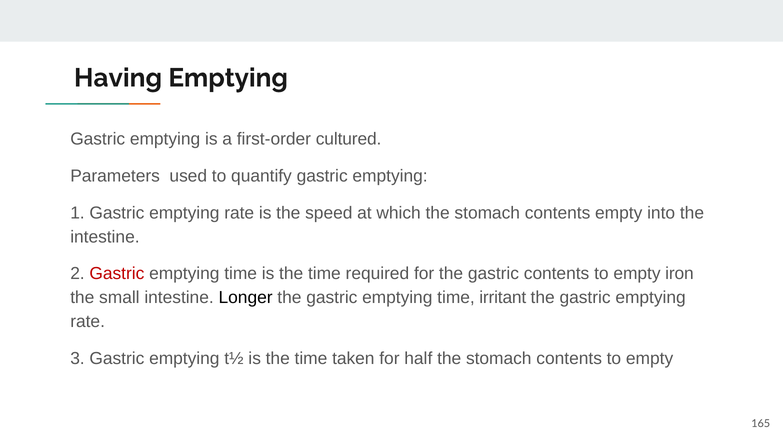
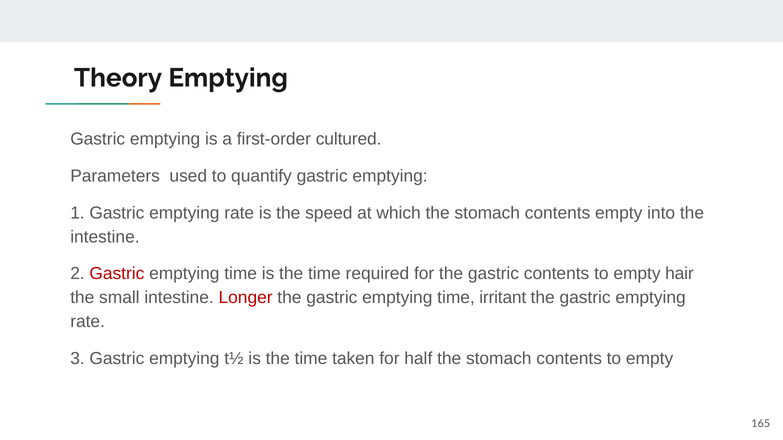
Having: Having -> Theory
iron: iron -> hair
Longer colour: black -> red
